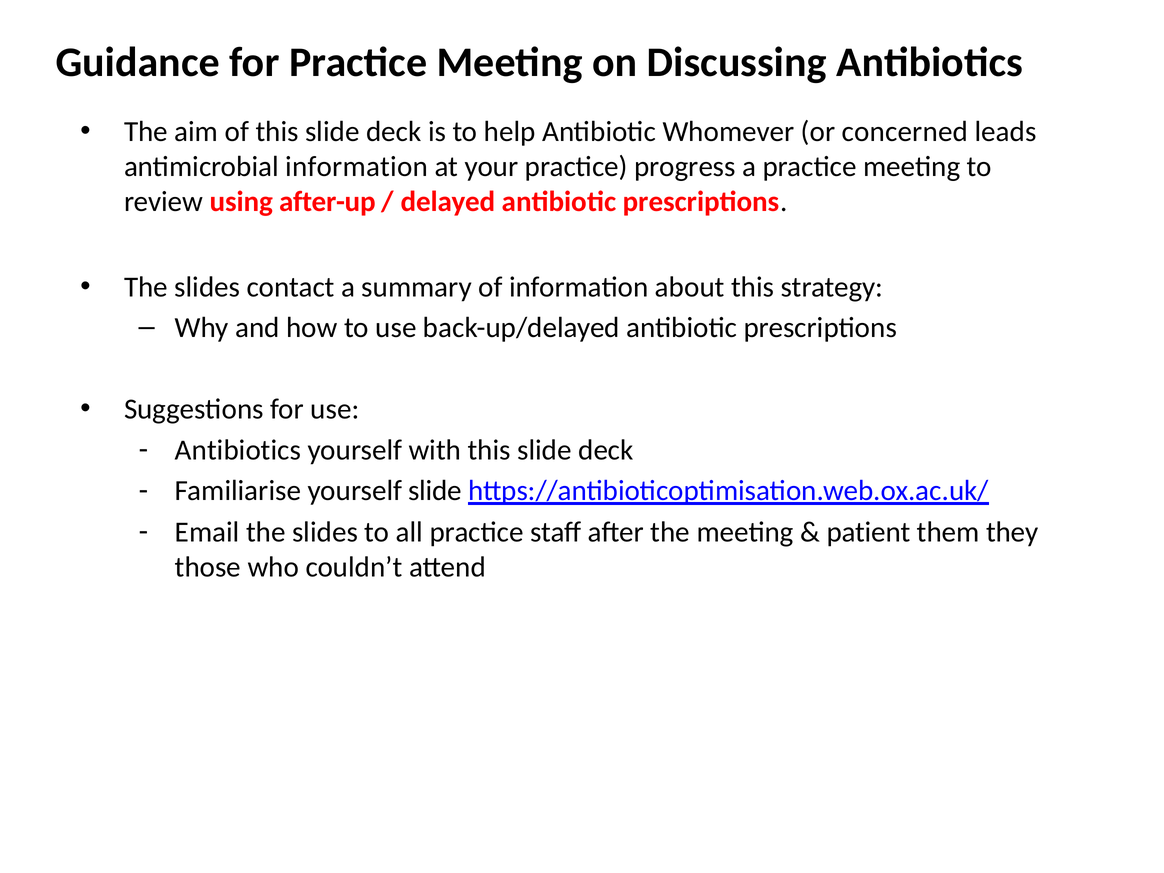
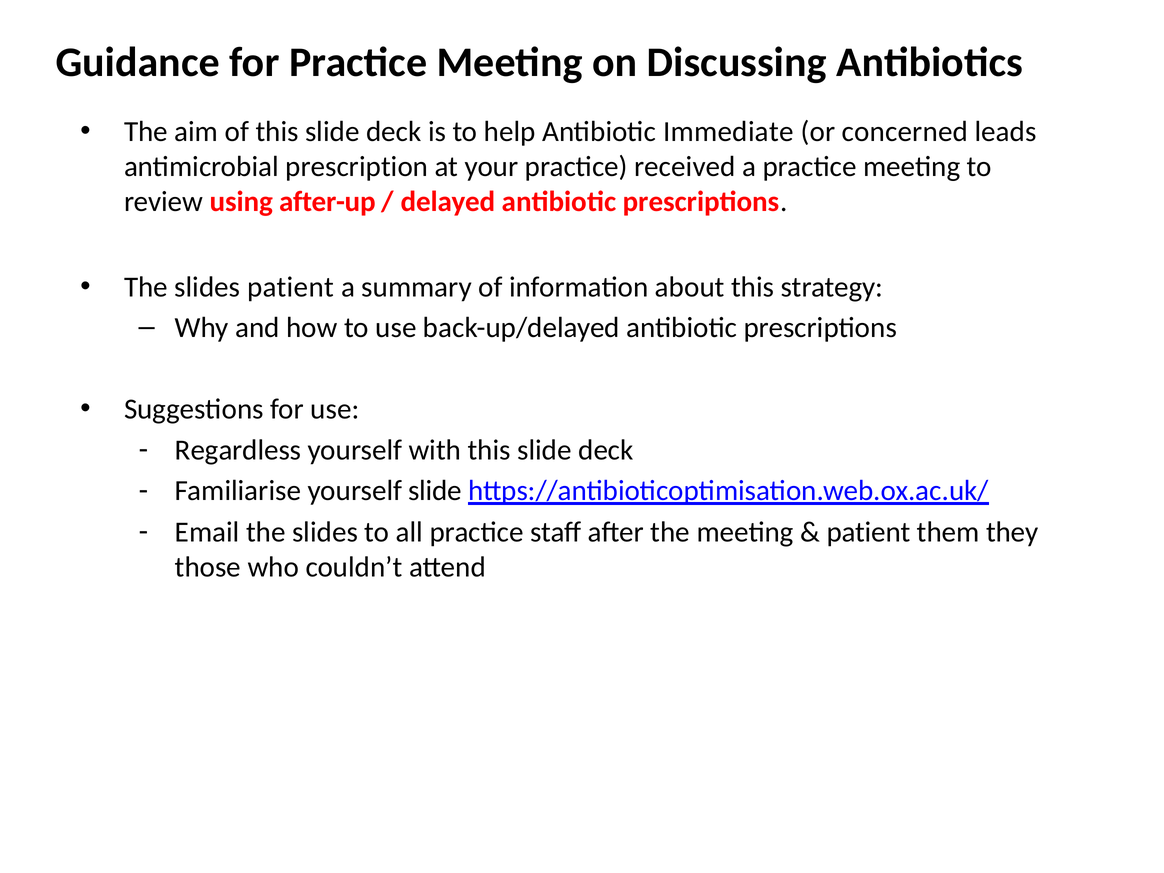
Whomever: Whomever -> Immediate
antimicrobial information: information -> prescription
progress: progress -> received
slides contact: contact -> patient
Antibiotics at (238, 450): Antibiotics -> Regardless
